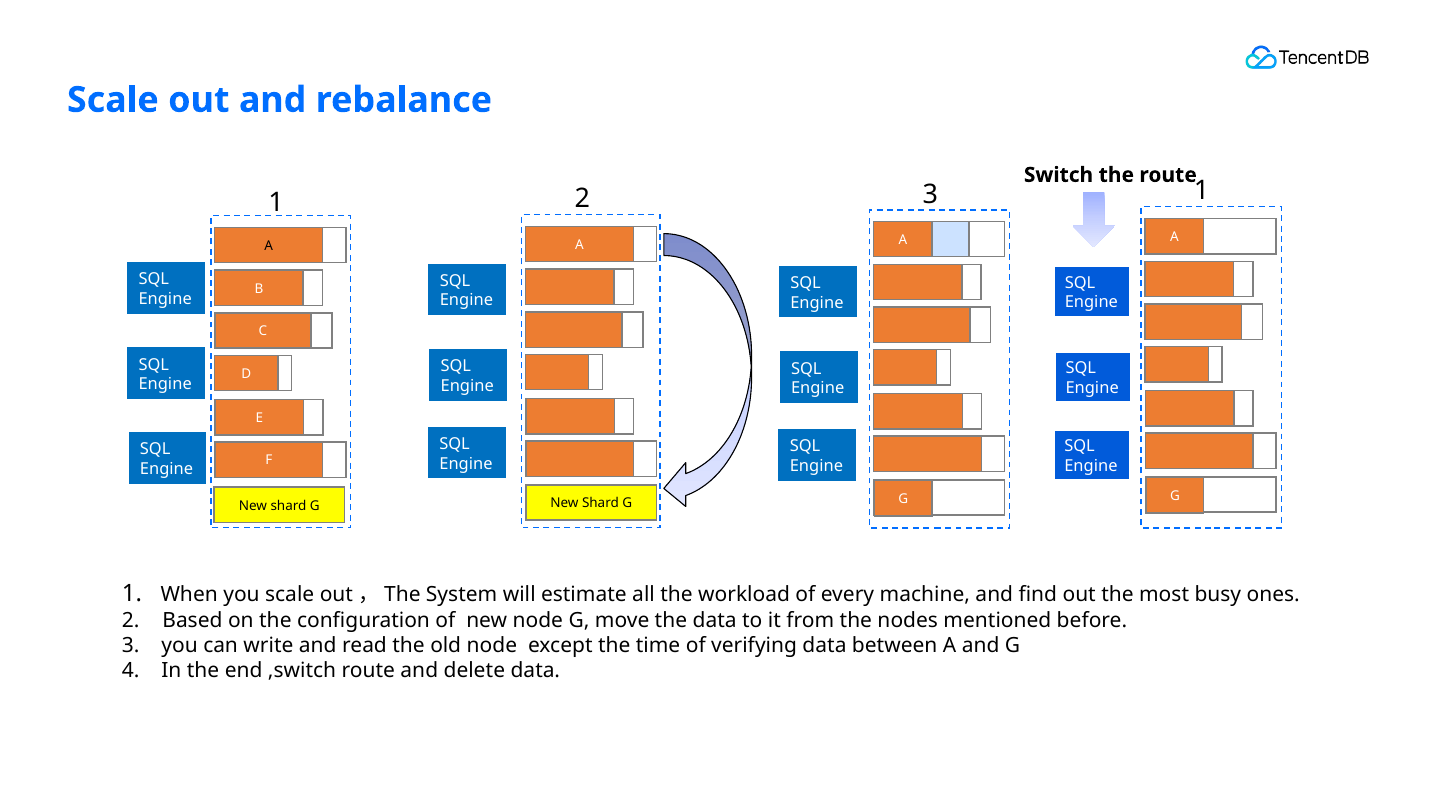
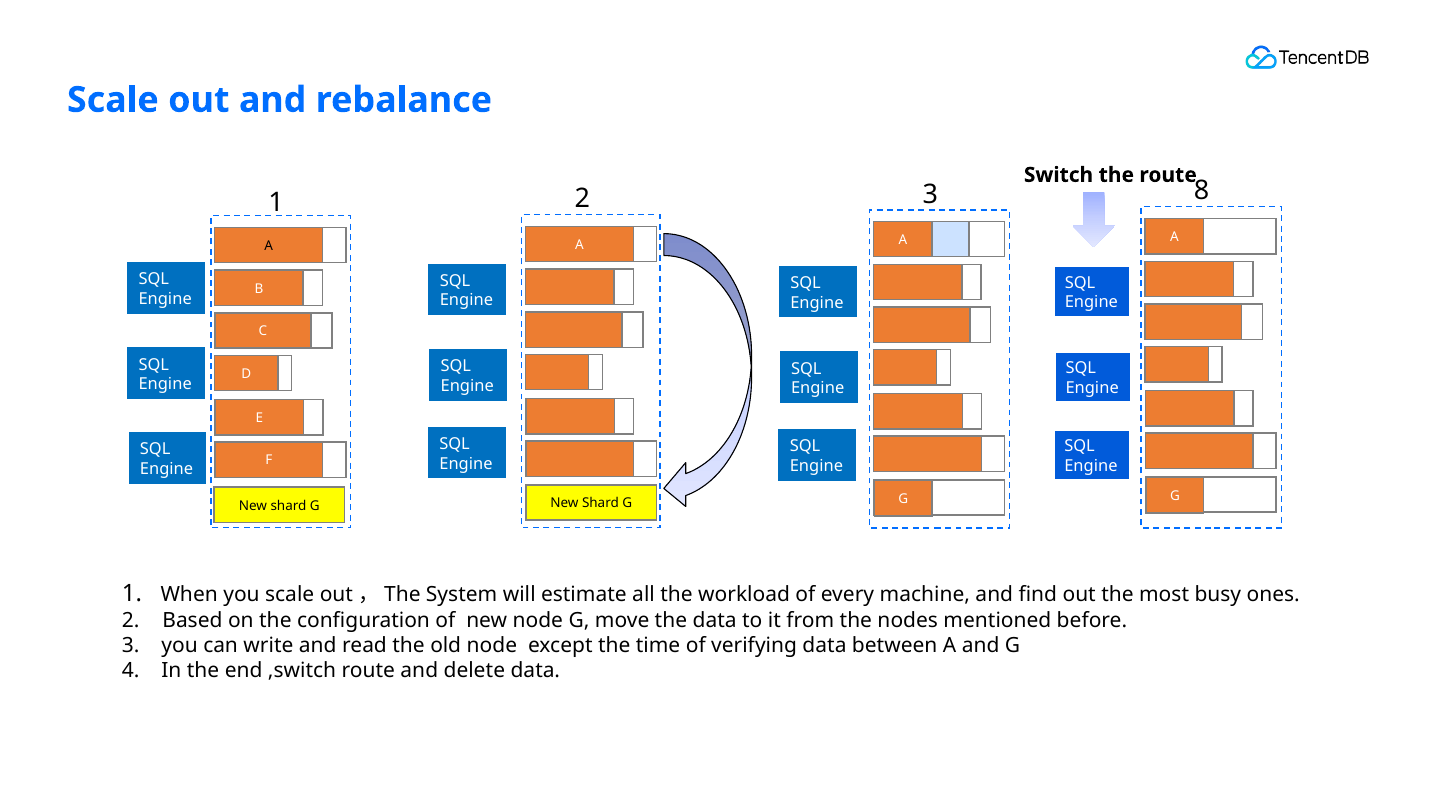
3 1: 1 -> 8
